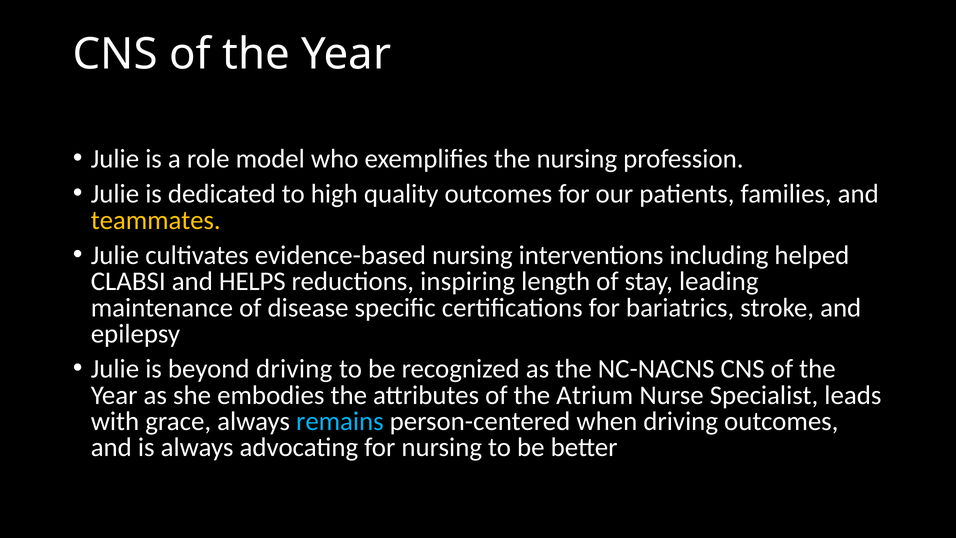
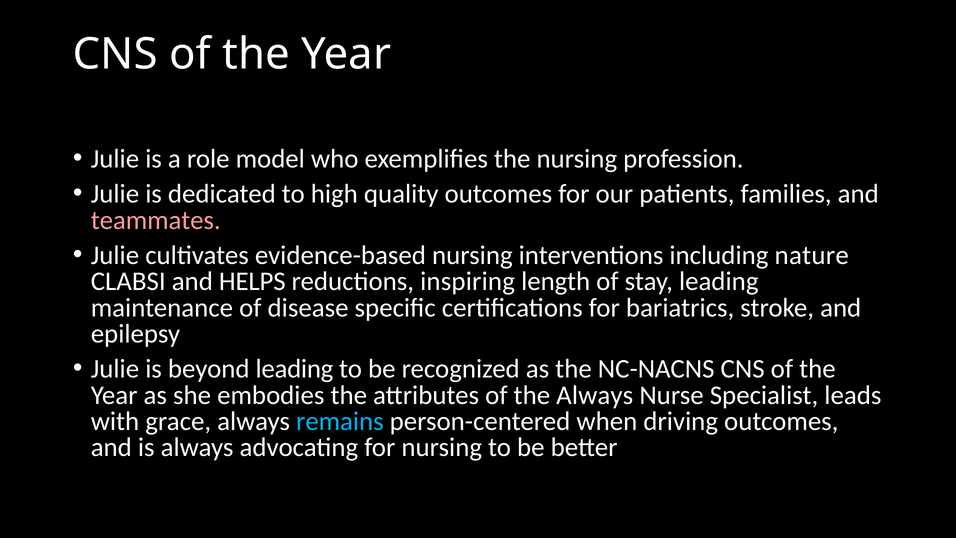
teammates colour: yellow -> pink
helped: helped -> nature
beyond driving: driving -> leading
the Atrium: Atrium -> Always
